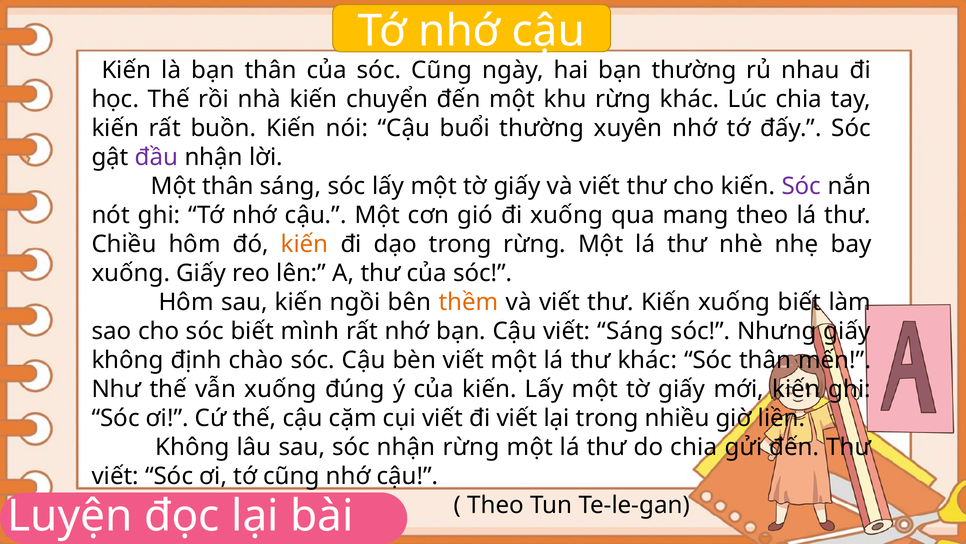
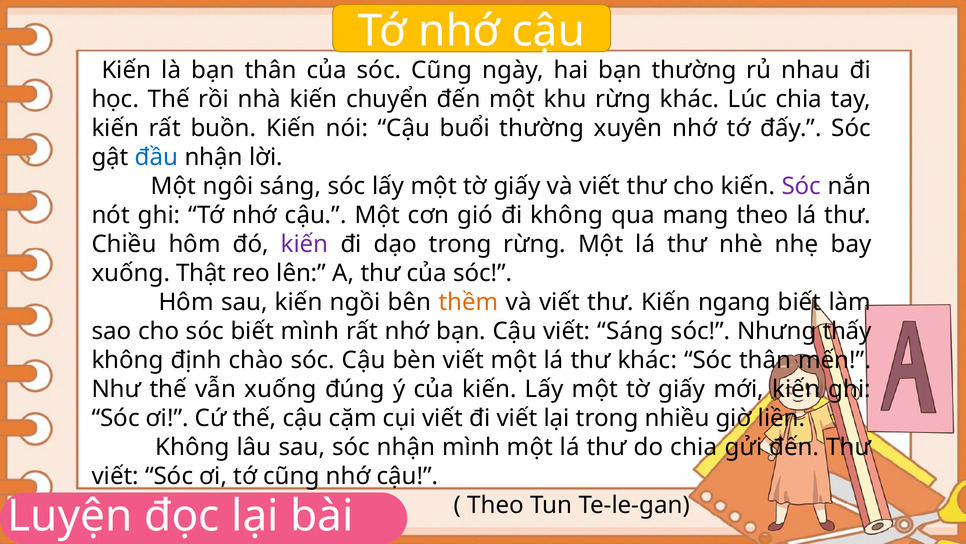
đầu colour: purple -> blue
Một thân: thân -> ngôi
đi xuống: xuống -> không
kiến at (305, 244) colour: orange -> purple
xuống Giấy: Giấy -> Thật
Kiến xuống: xuống -> ngang
Nhưng giấy: giấy -> thấy
nhận rừng: rừng -> mình
